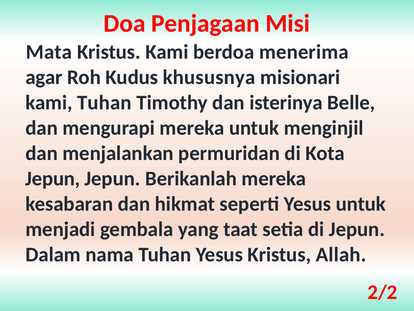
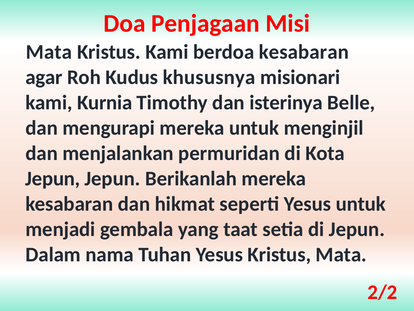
berdoa menerima: menerima -> kesabaran
kami Tuhan: Tuhan -> Kurnia
Kristus Allah: Allah -> Mata
